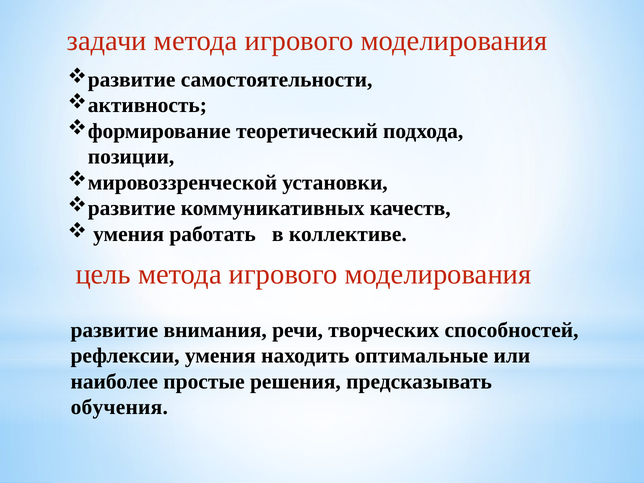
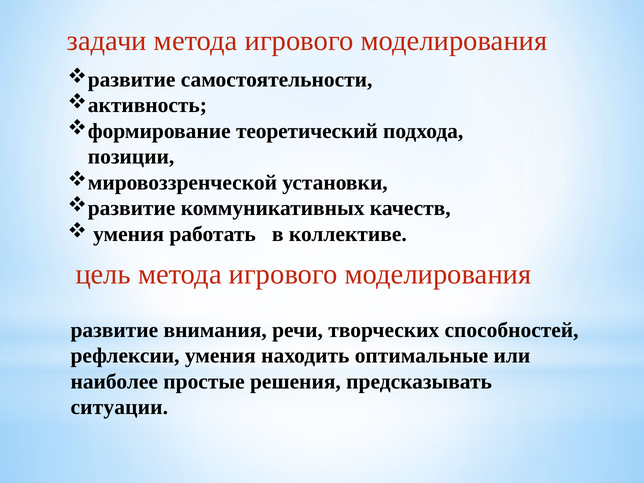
обучения: обучения -> ситуации
